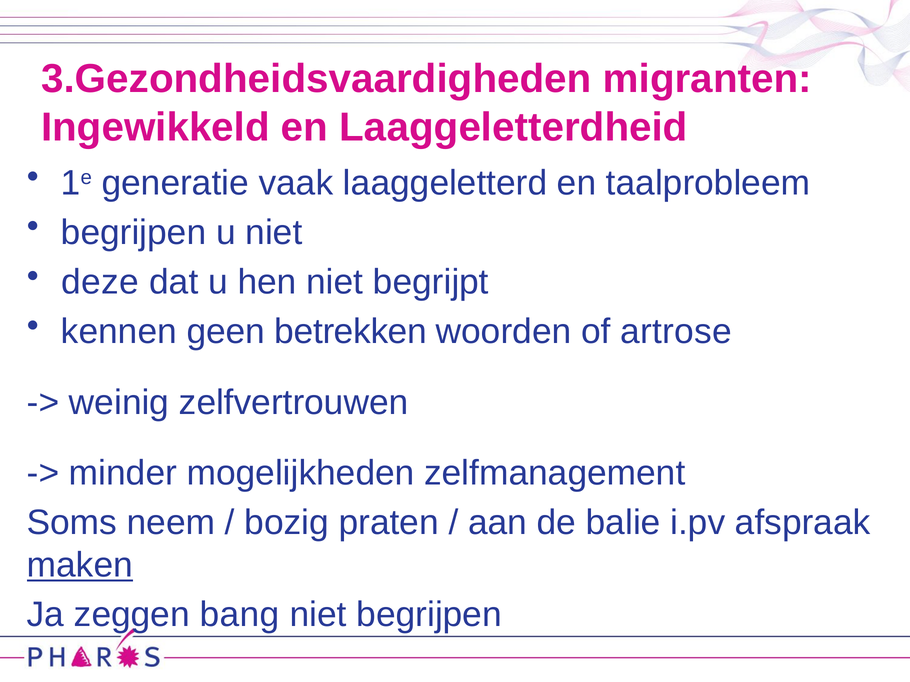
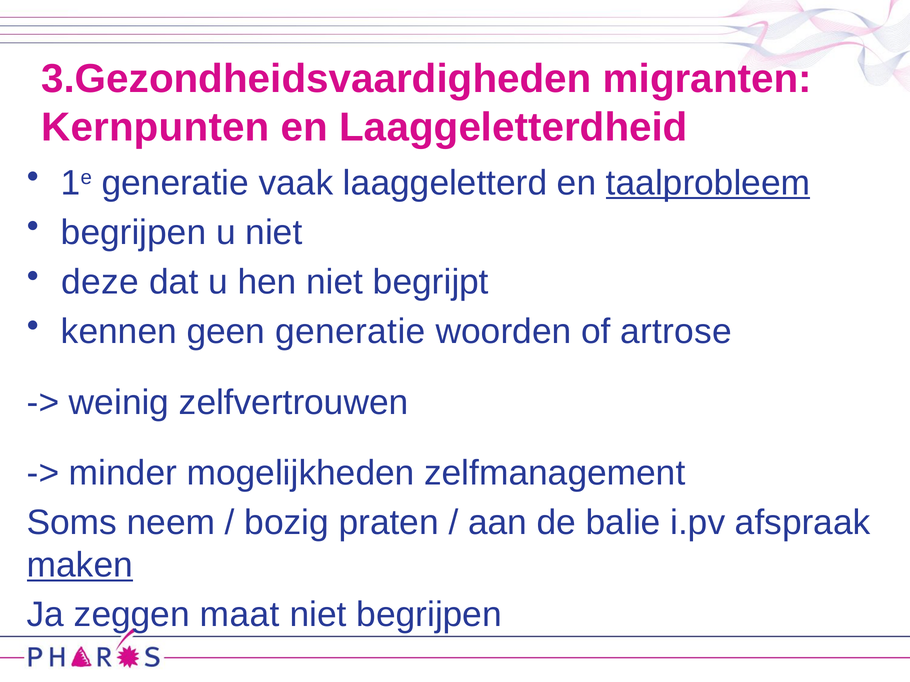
Ingewikkeld: Ingewikkeld -> Kernpunten
taalprobleem underline: none -> present
geen betrekken: betrekken -> generatie
bang: bang -> maat
